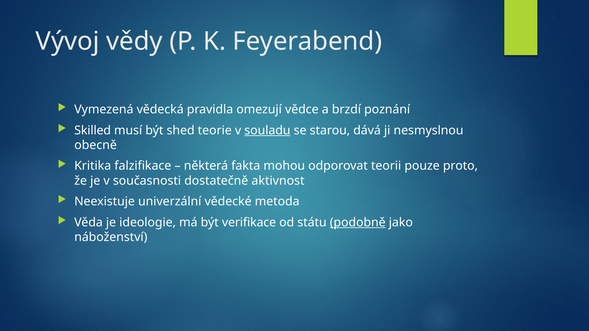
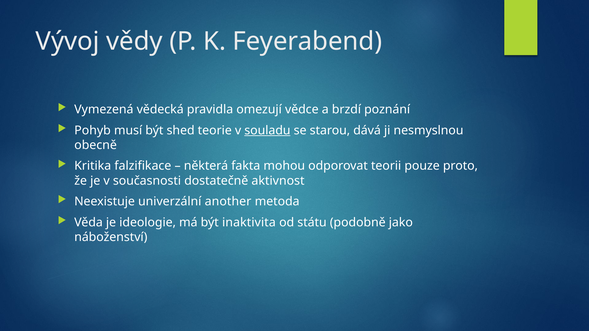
Skilled: Skilled -> Pohyb
vědecké: vědecké -> another
verifikace: verifikace -> inaktivita
podobně underline: present -> none
